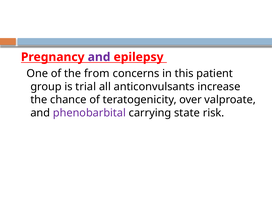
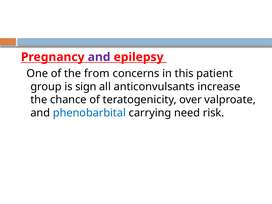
trial: trial -> sign
phenobarbital colour: purple -> blue
state: state -> need
